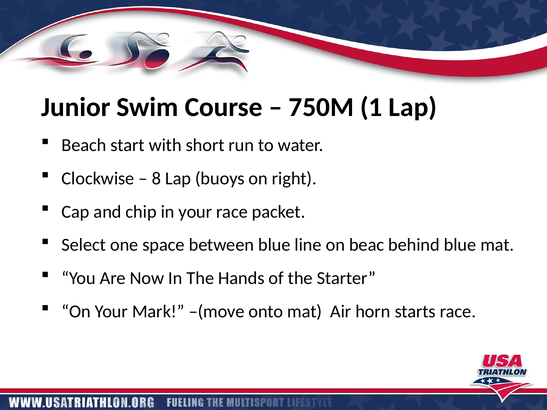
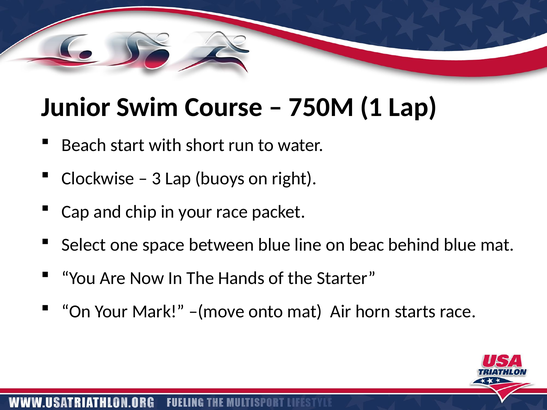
8: 8 -> 3
